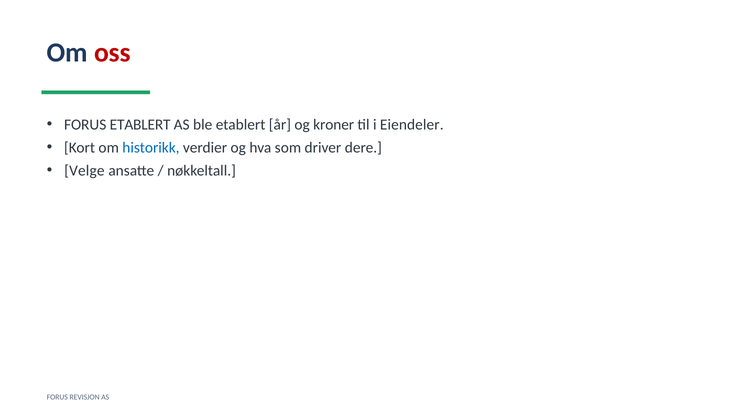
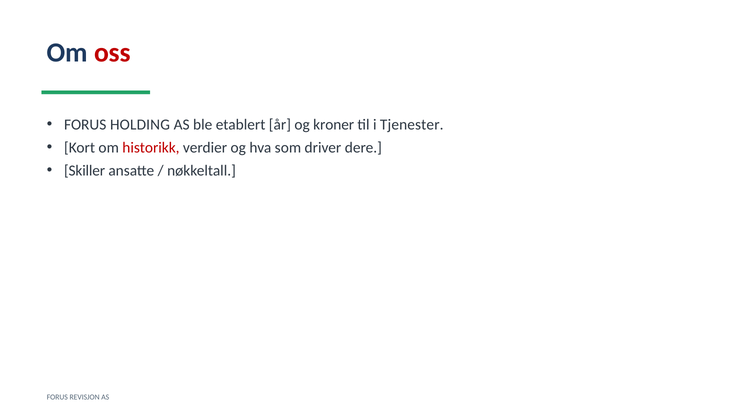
FORUS ETABLERT: ETABLERT -> HOLDING
Eiendeler: Eiendeler -> Tjenester
historikk colour: blue -> red
Velge: Velge -> Skiller
